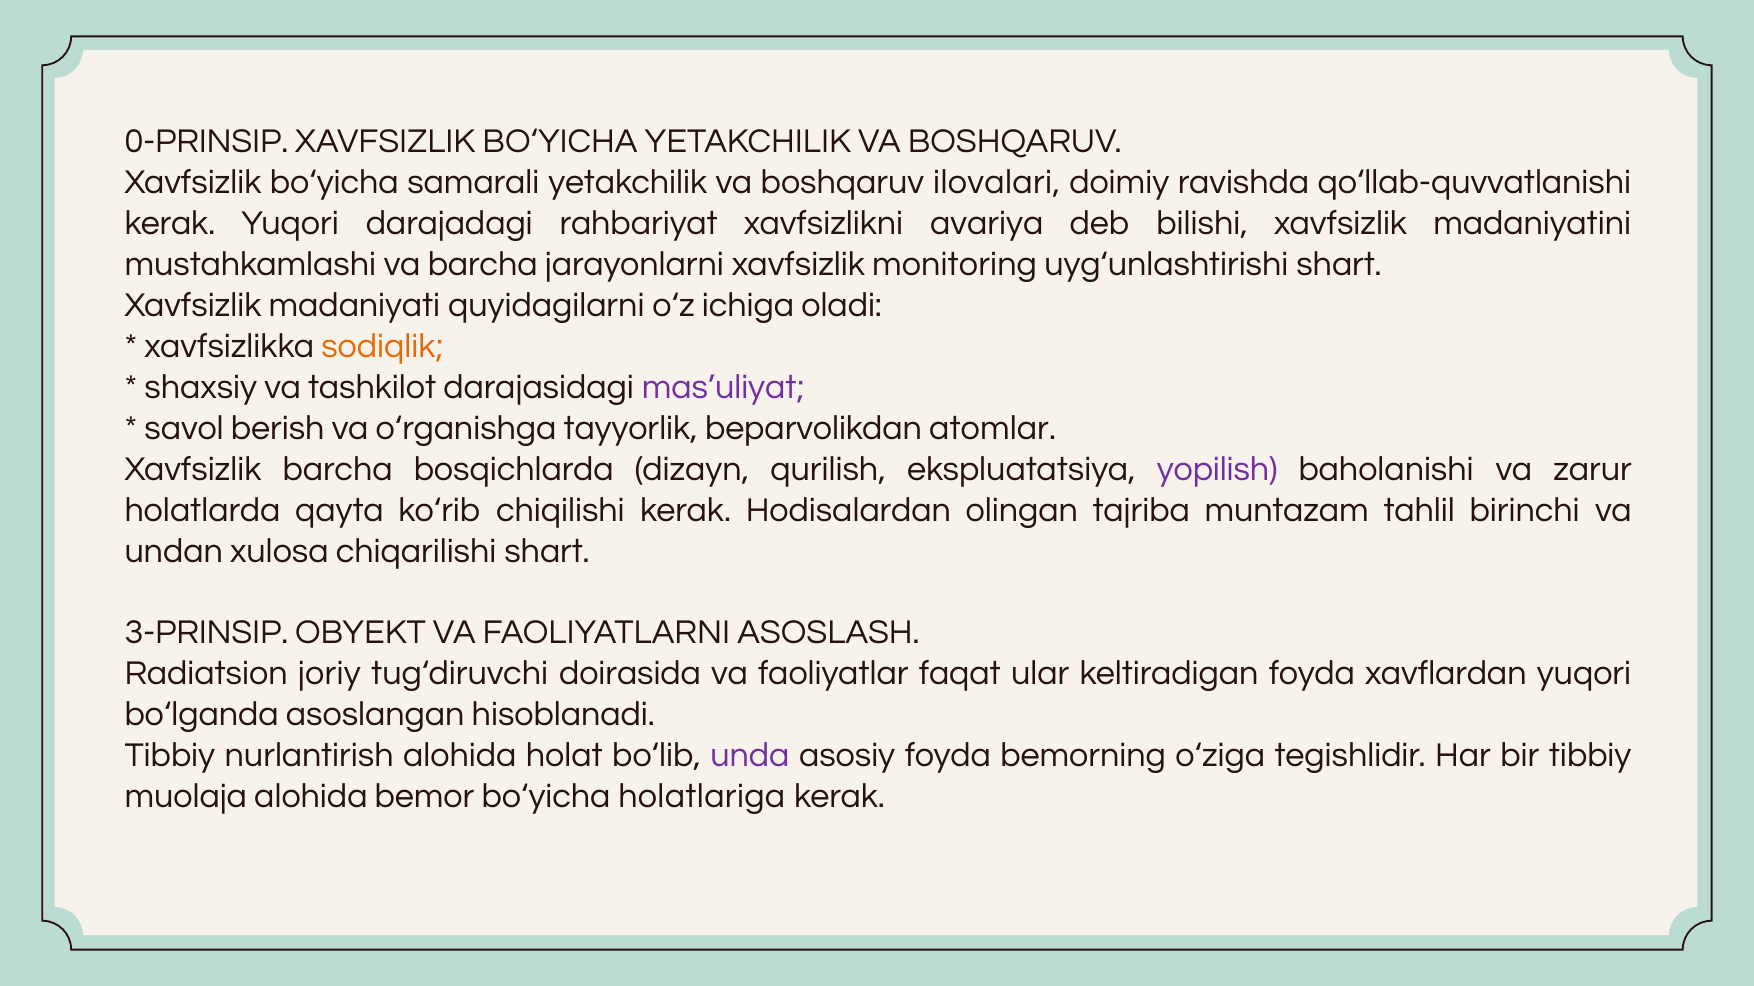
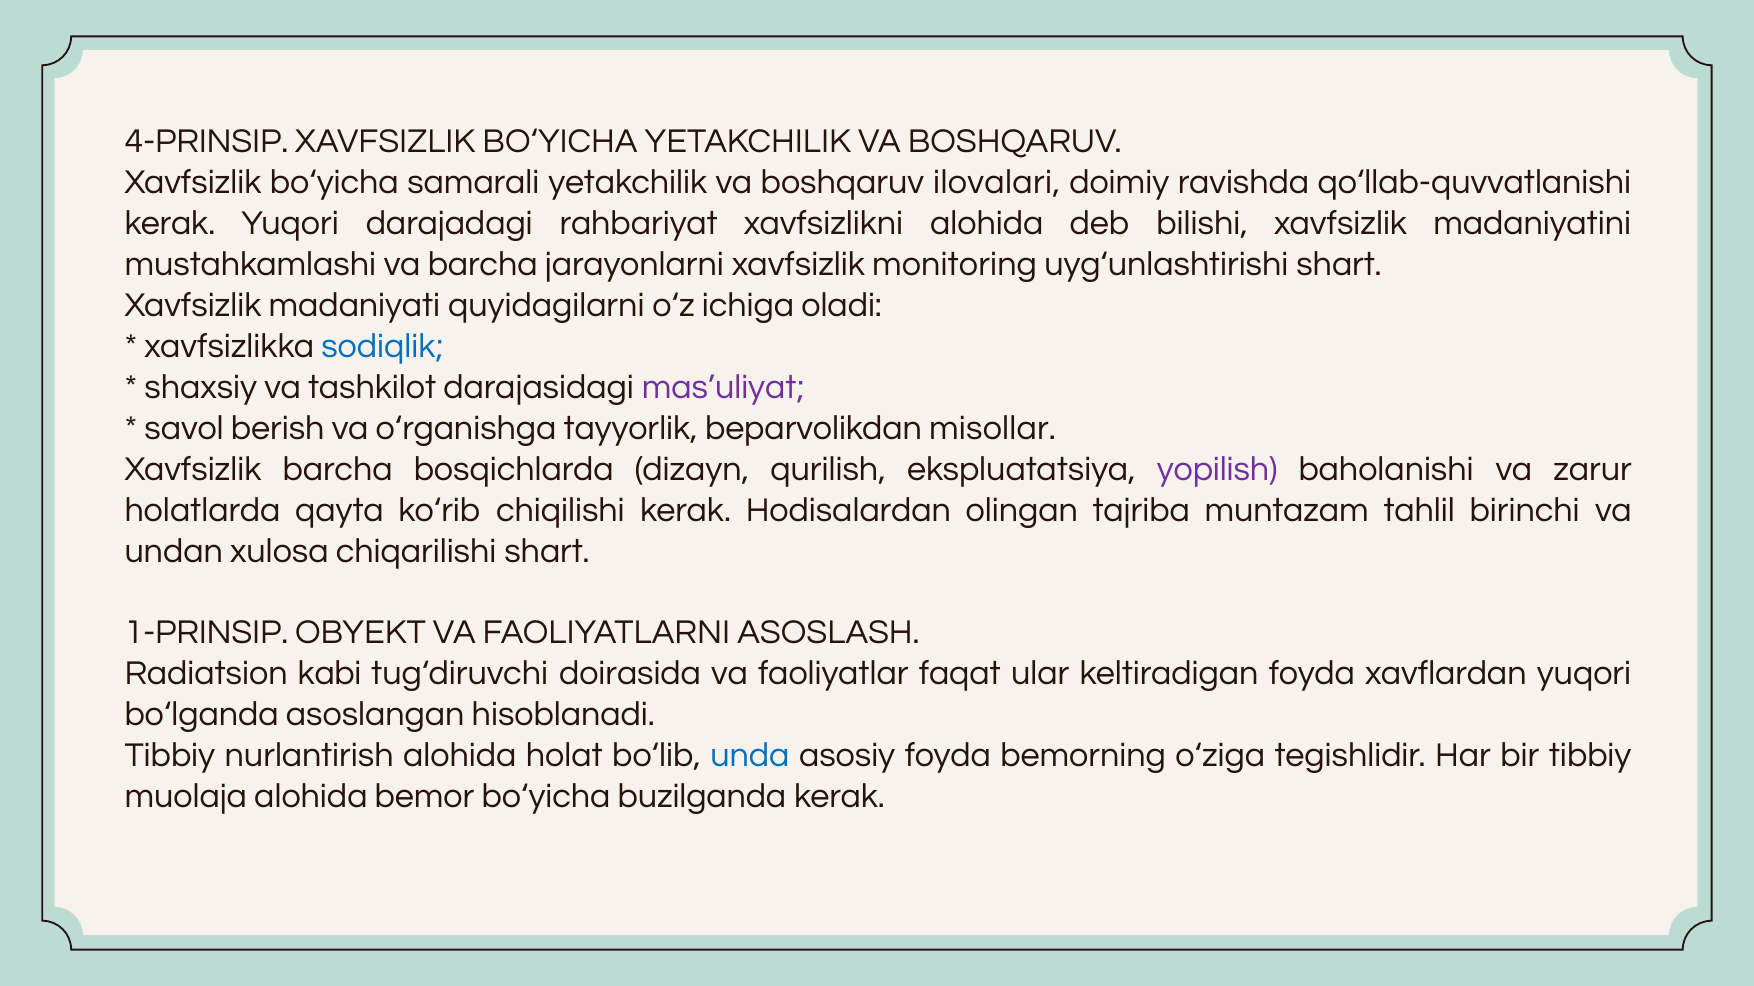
0-PRINSIP: 0-PRINSIP -> 4-PRINSIP
xavfsizlikni avariya: avariya -> alohida
sodiqlik colour: orange -> blue
atomlar: atomlar -> misollar
3-PRINSIP: 3-PRINSIP -> 1-PRINSIP
joriy: joriy -> kabi
unda colour: purple -> blue
holatlariga: holatlariga -> buzilganda
